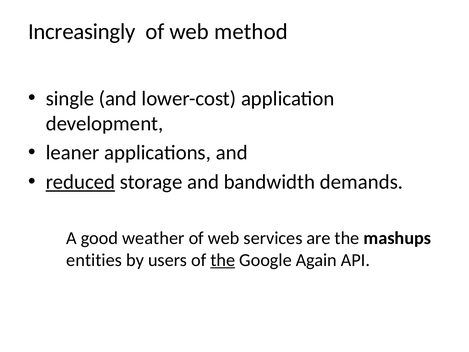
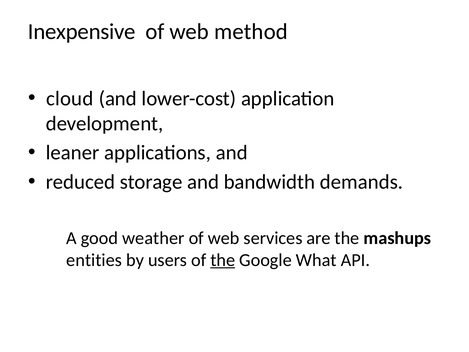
Increasingly: Increasingly -> Inexpensive
single: single -> cloud
reduced underline: present -> none
Again: Again -> What
